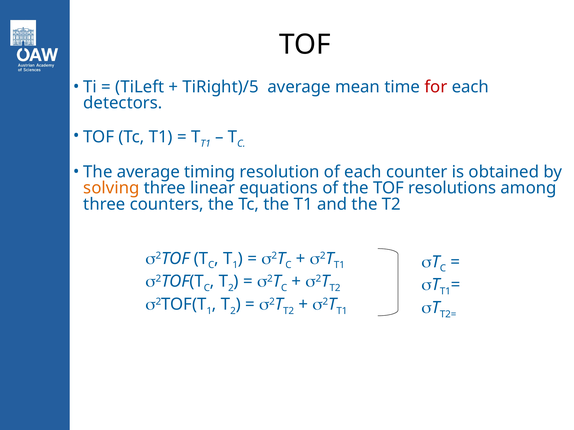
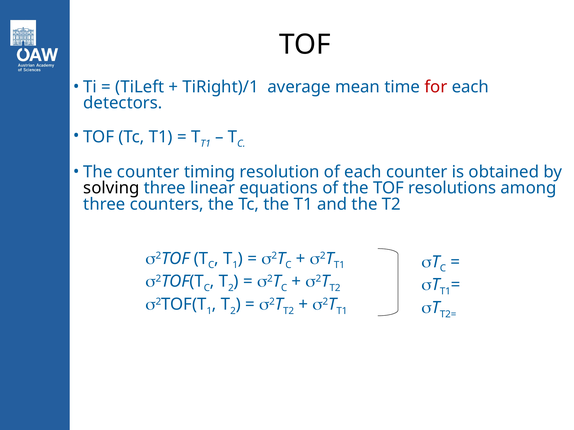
TiRight)/5: TiRight)/5 -> TiRight)/1
The average: average -> counter
solving colour: orange -> black
